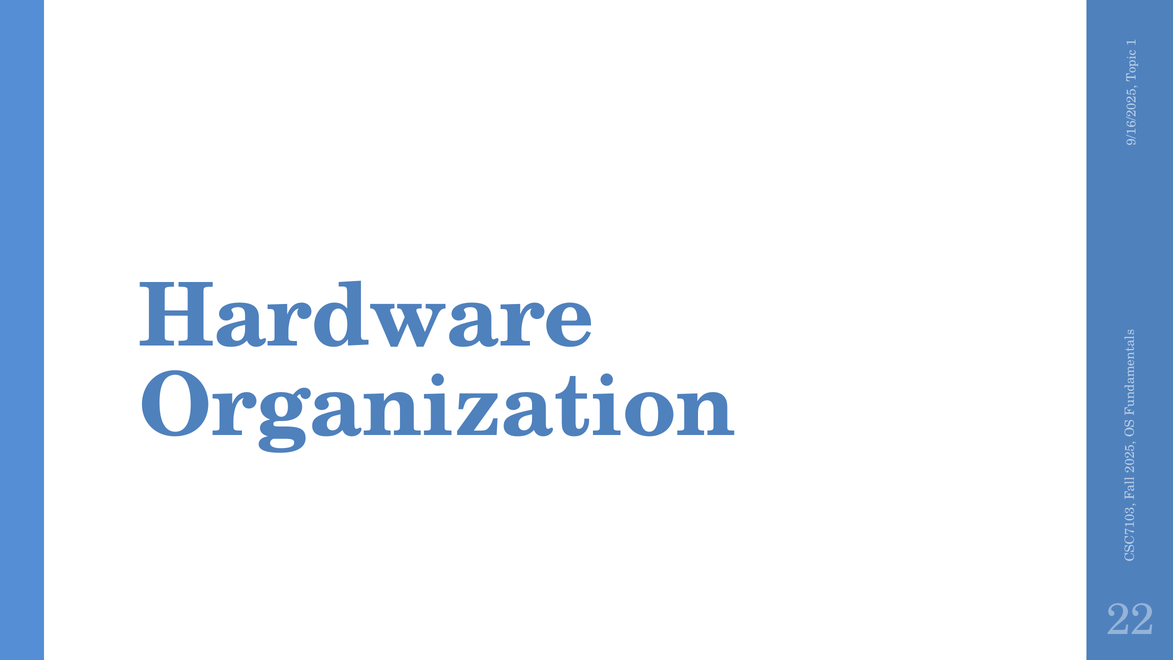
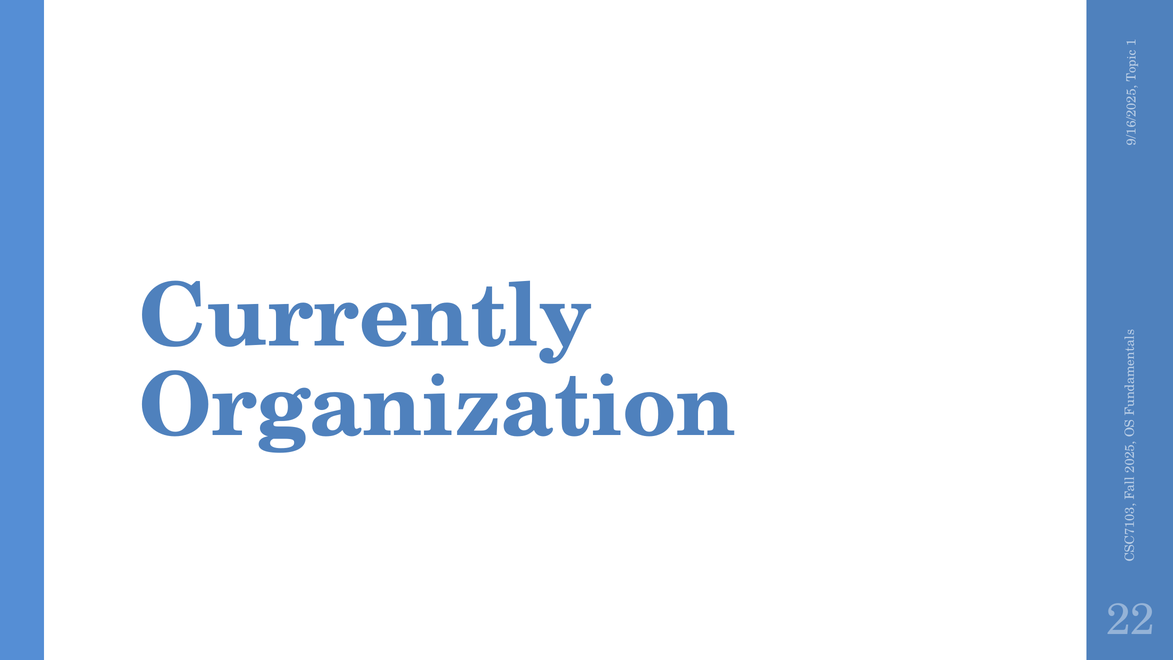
Hardware: Hardware -> Currently
